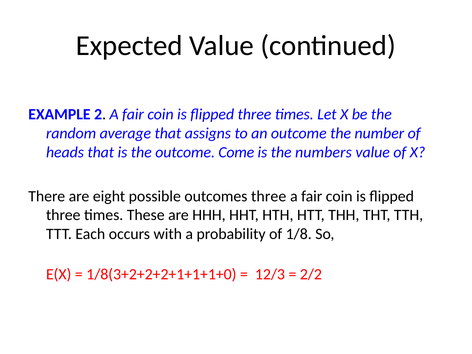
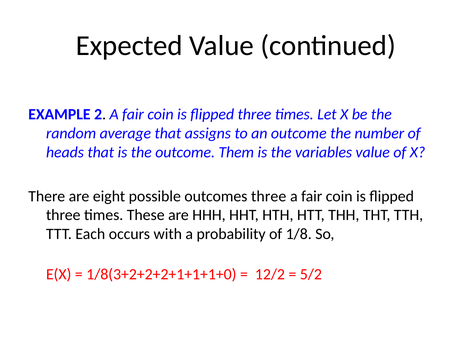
Come: Come -> Them
numbers: numbers -> variables
12/3: 12/3 -> 12/2
2/2: 2/2 -> 5/2
